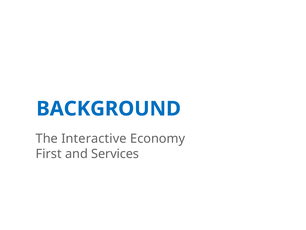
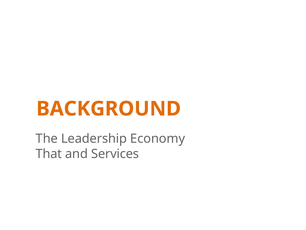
BACKGROUND colour: blue -> orange
Interactive: Interactive -> Leadership
First: First -> That
